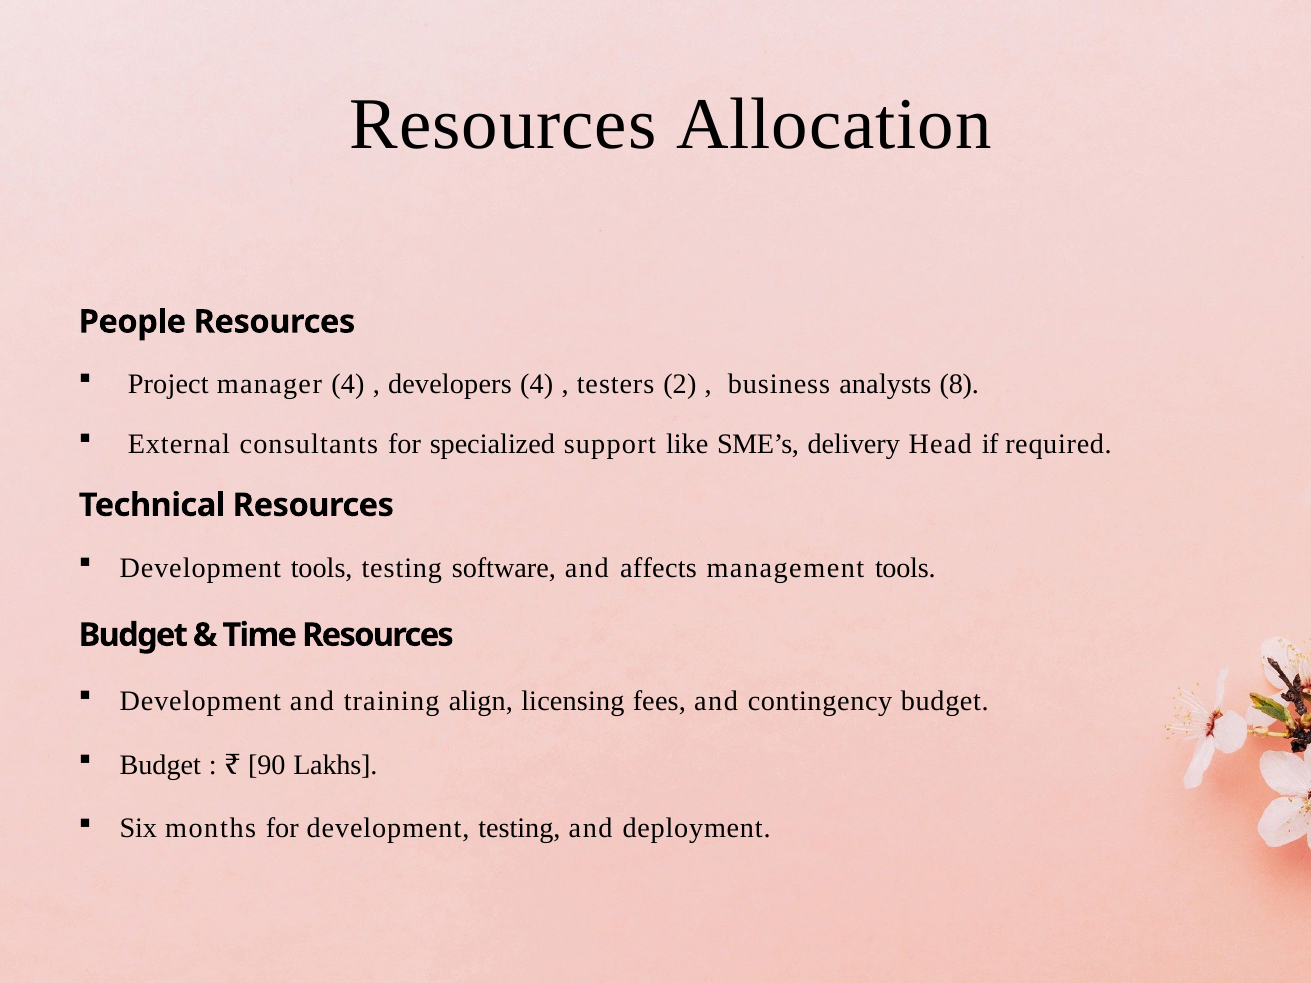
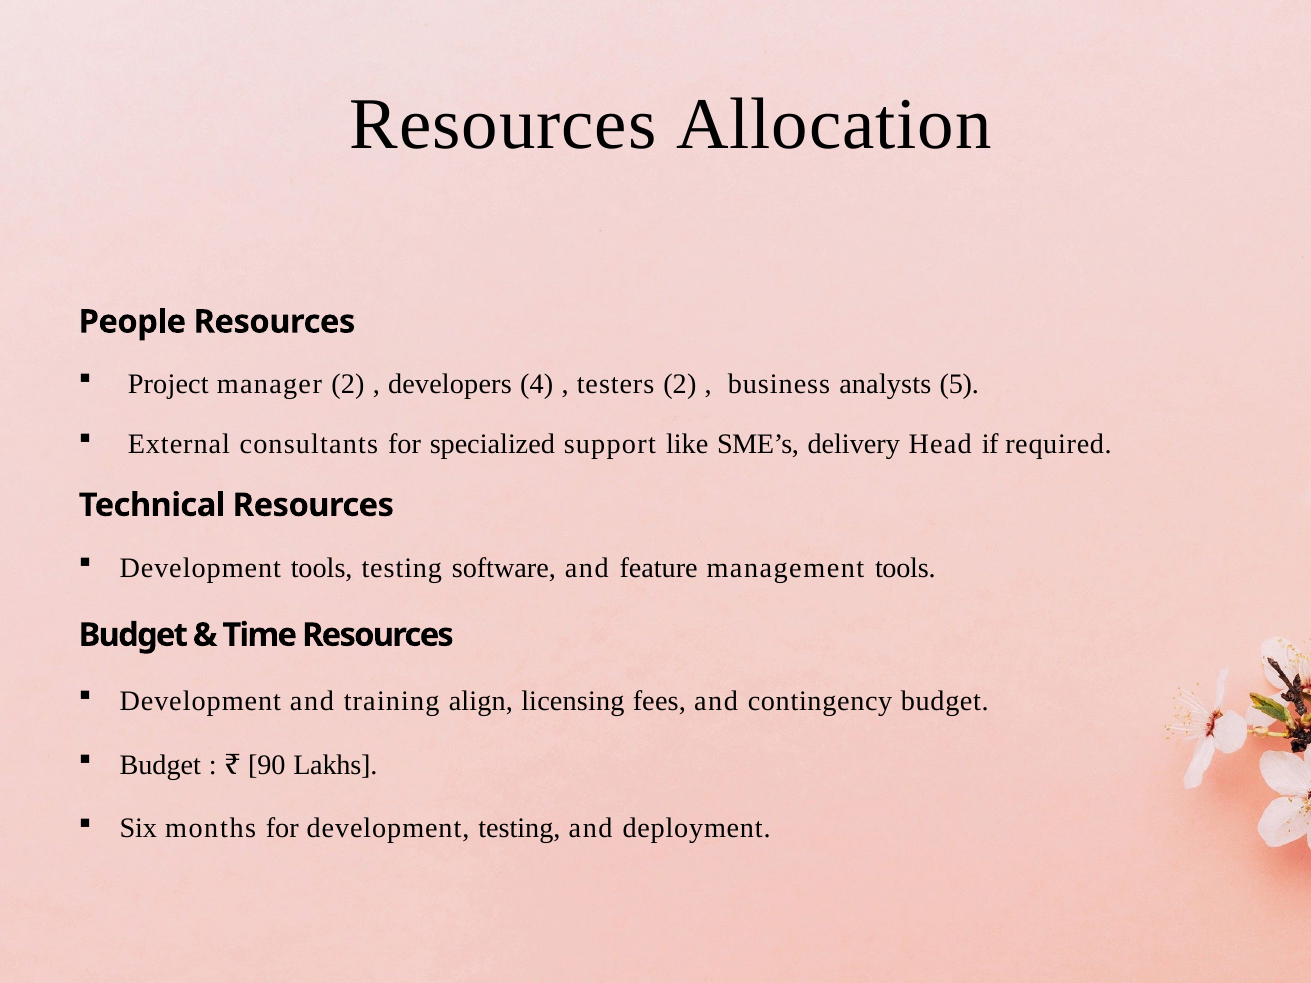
manager 4: 4 -> 2
8: 8 -> 5
affects: affects -> feature
